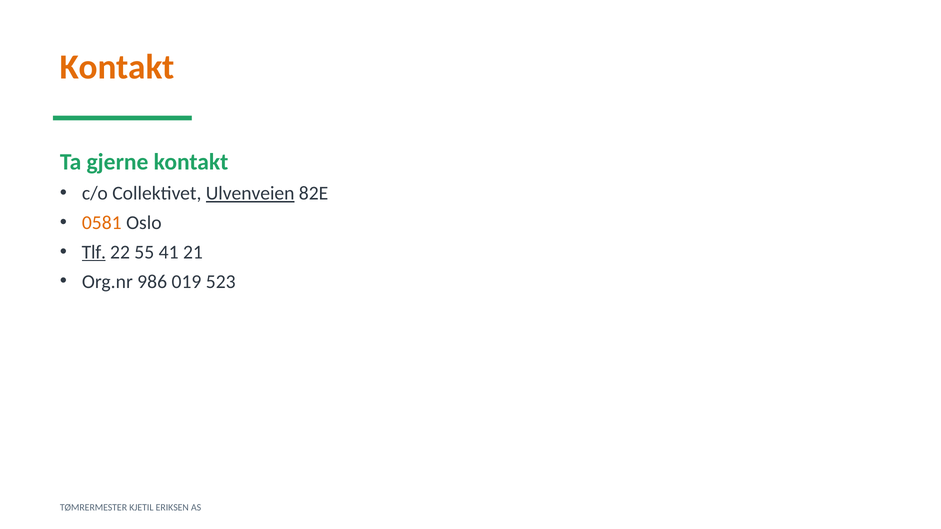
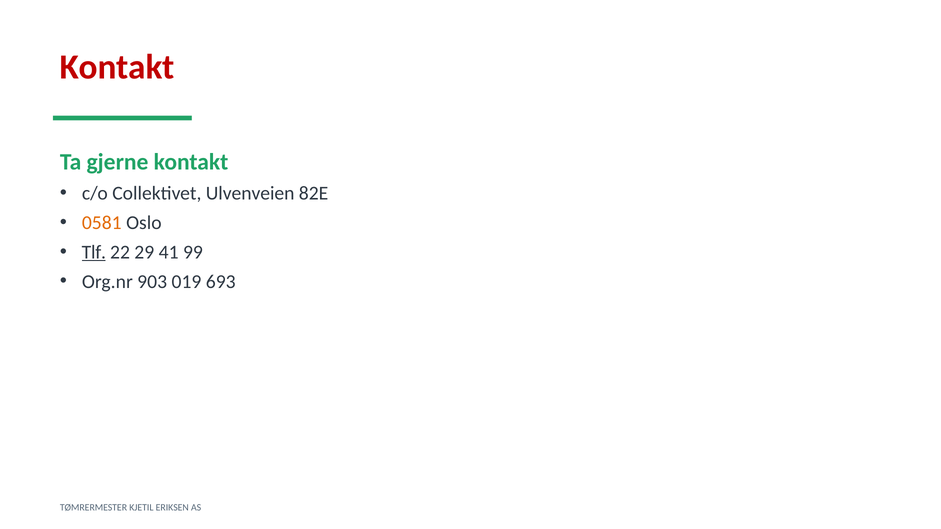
Kontakt at (117, 67) colour: orange -> red
Ulvenveien underline: present -> none
55: 55 -> 29
21: 21 -> 99
986: 986 -> 903
523: 523 -> 693
